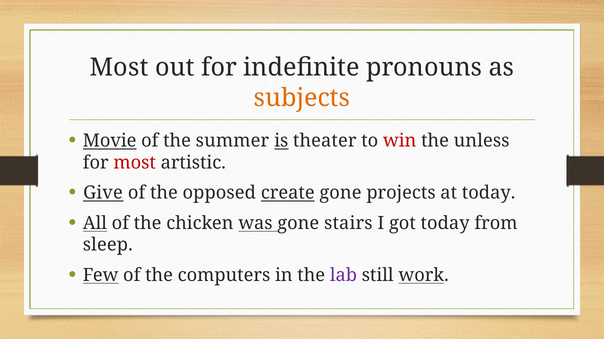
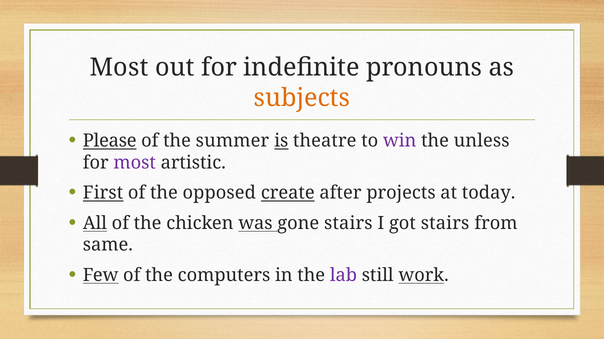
Movie: Movie -> Please
theater: theater -> theatre
win colour: red -> purple
most at (135, 163) colour: red -> purple
Give: Give -> First
create gone: gone -> after
got today: today -> stairs
sleep: sleep -> same
